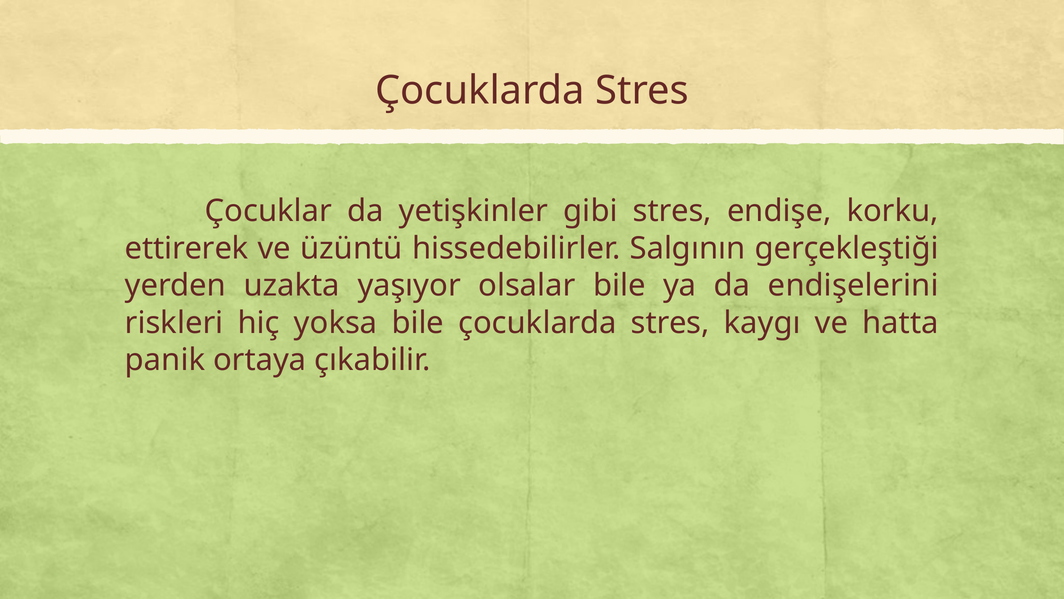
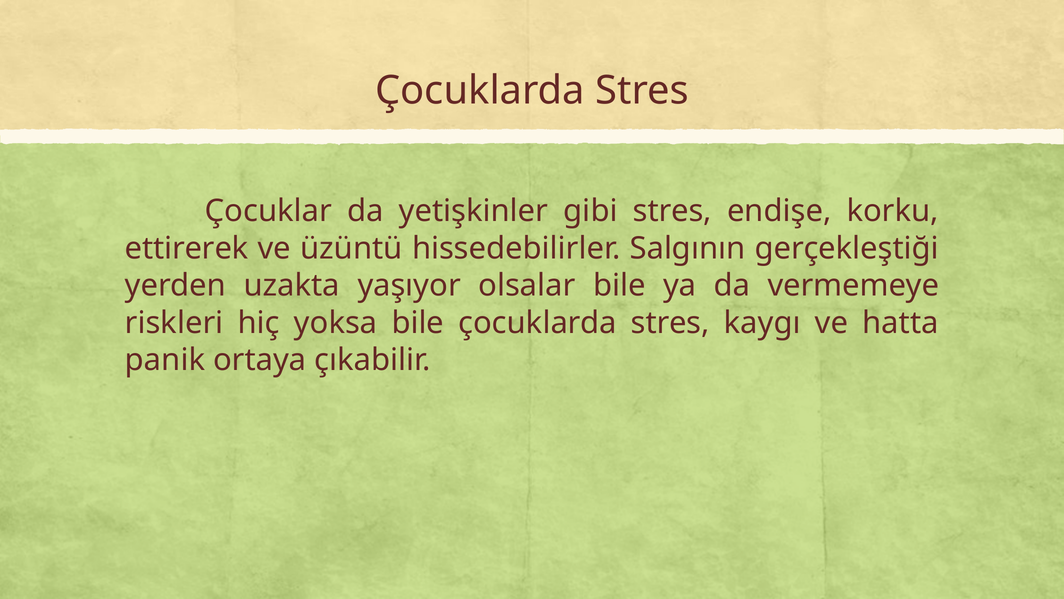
endişelerini: endişelerini -> vermemeye
